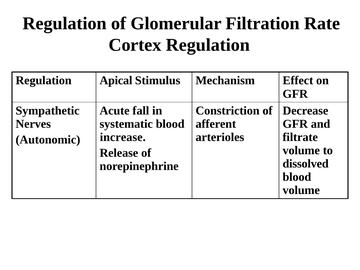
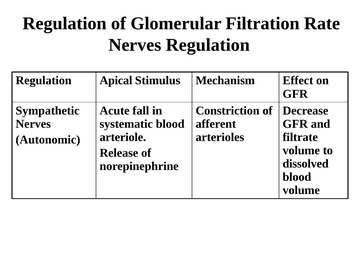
Cortex at (135, 45): Cortex -> Nerves
increase: increase -> arteriole
